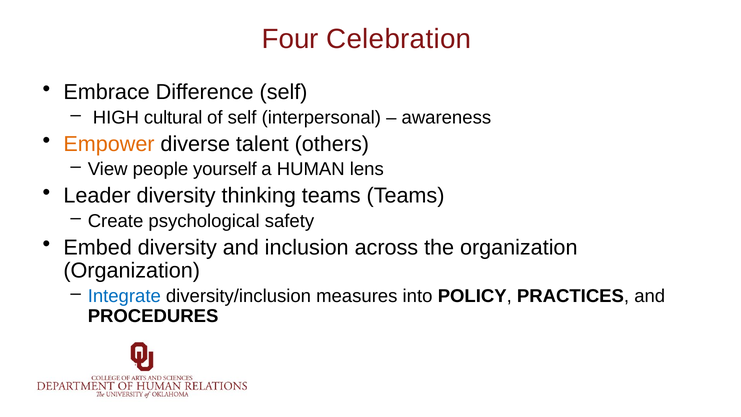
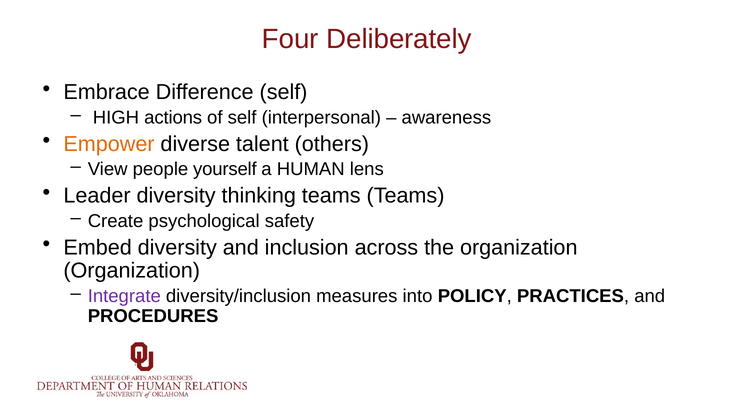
Celebration: Celebration -> Deliberately
cultural: cultural -> actions
Integrate colour: blue -> purple
